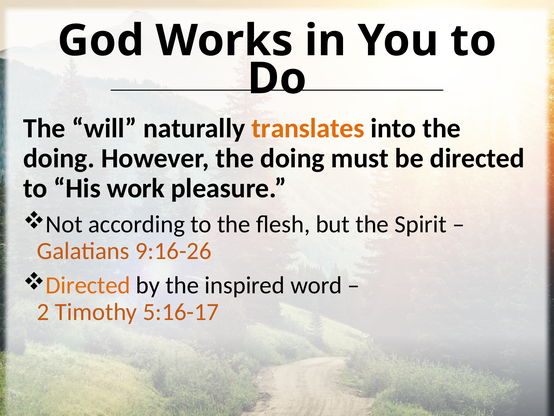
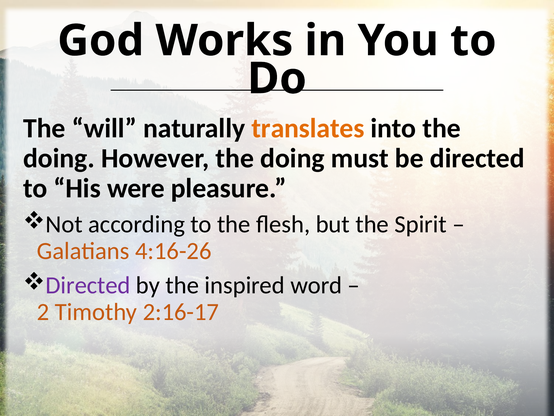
work: work -> were
9:16-26: 9:16-26 -> 4:16-26
Directed at (88, 285) colour: orange -> purple
5:16-17: 5:16-17 -> 2:16-17
